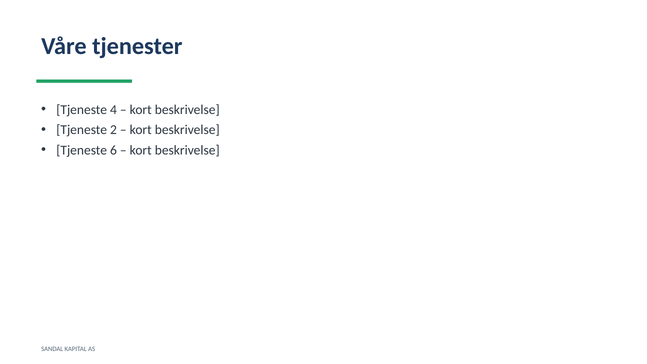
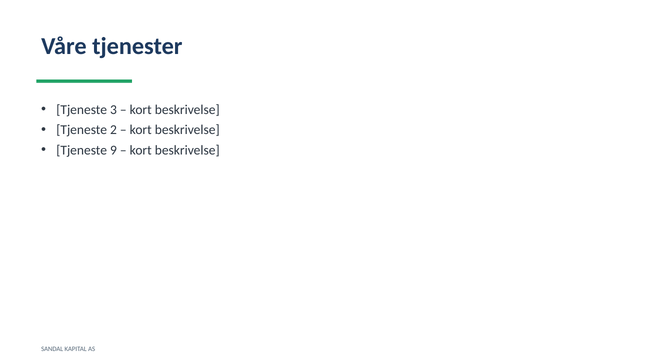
4: 4 -> 3
6: 6 -> 9
